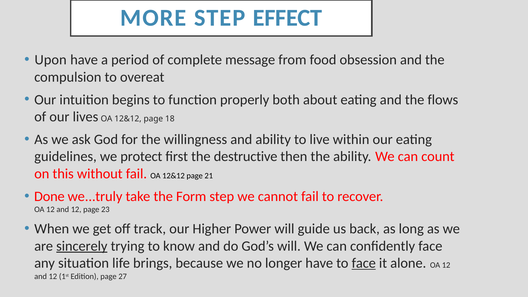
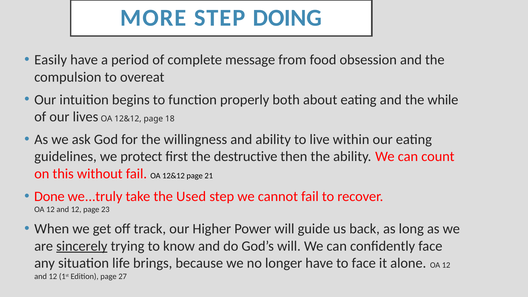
EFFECT: EFFECT -> DOING
Upon: Upon -> Easily
flows: flows -> while
Form: Form -> Used
face at (364, 263) underline: present -> none
